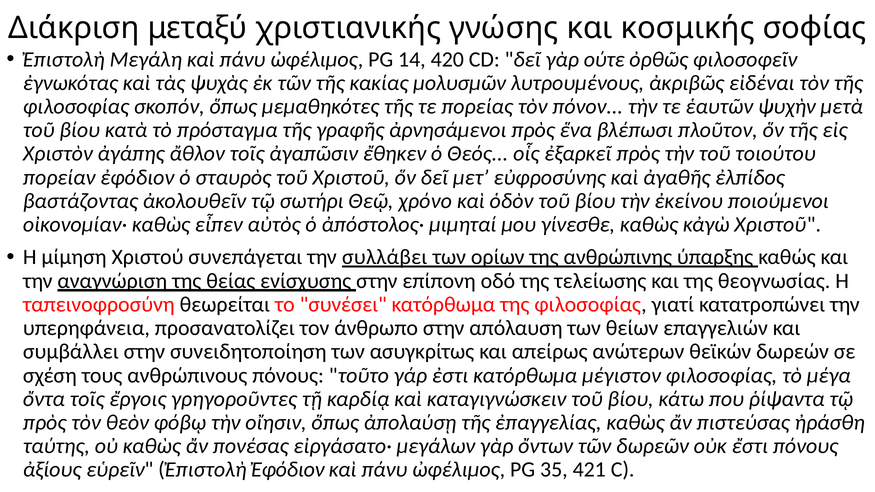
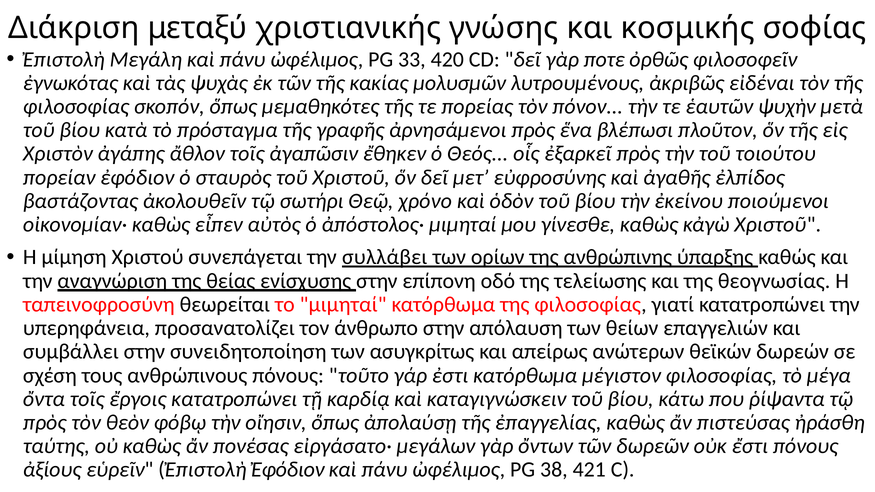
14: 14 -> 33
ούτε: ούτε -> ποτε
το συνέσει: συνέσει -> μιμηταί
ἔργοις γρηγοροῦντες: γρηγοροῦντες -> κατατροπώνει
35: 35 -> 38
